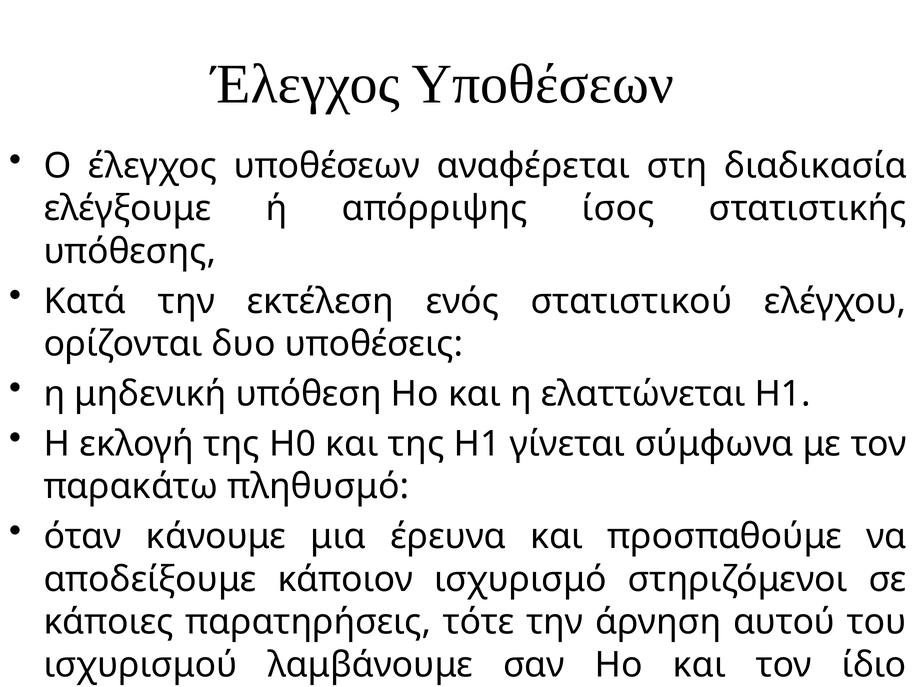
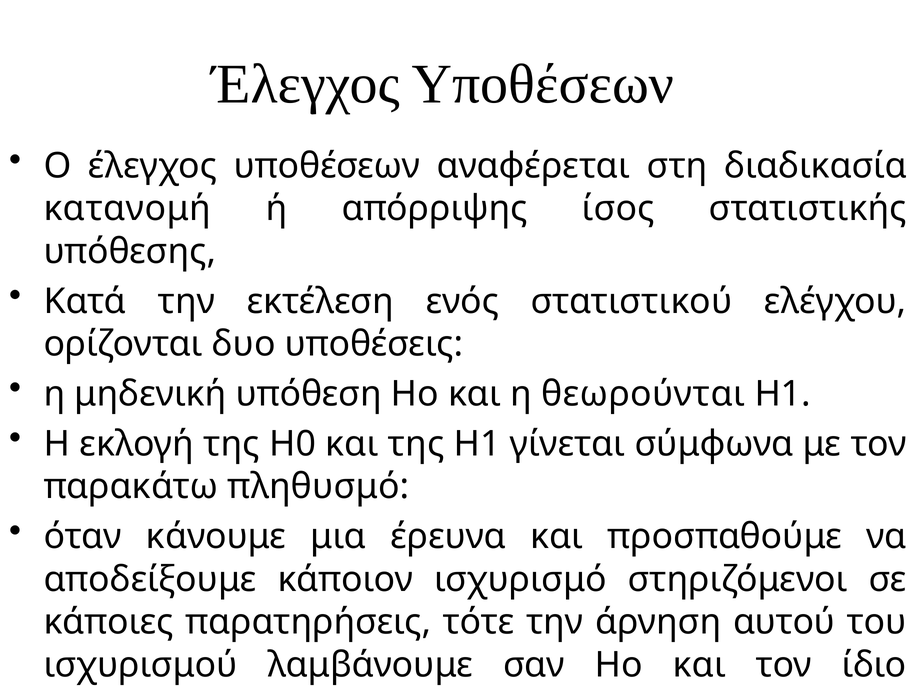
ελέγξουμε: ελέγξουμε -> κατανομή
ελαττώνεται: ελαττώνεται -> θεωρούνται
